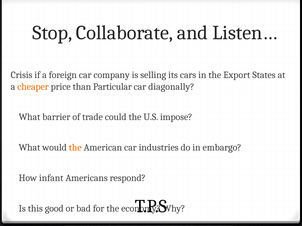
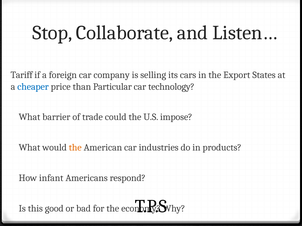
Crisis: Crisis -> Tariff
cheaper colour: orange -> blue
diagonally: diagonally -> technology
embargo: embargo -> products
